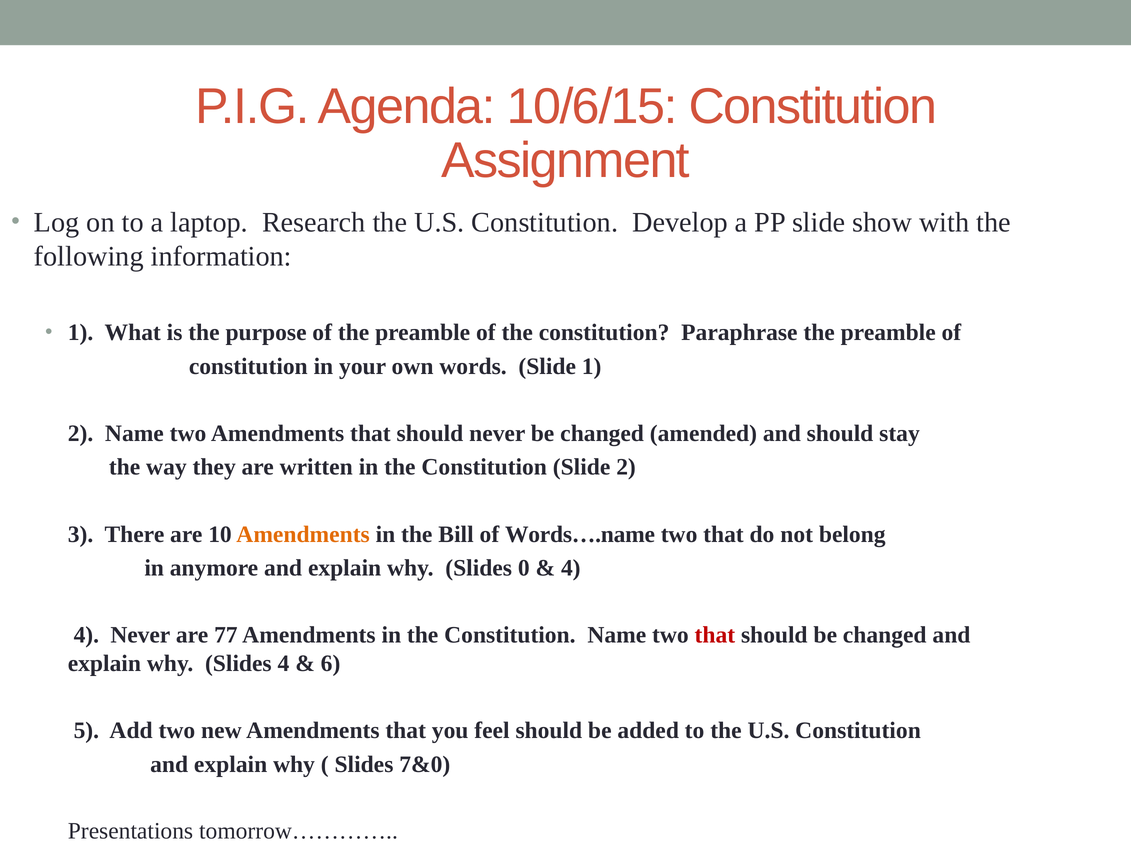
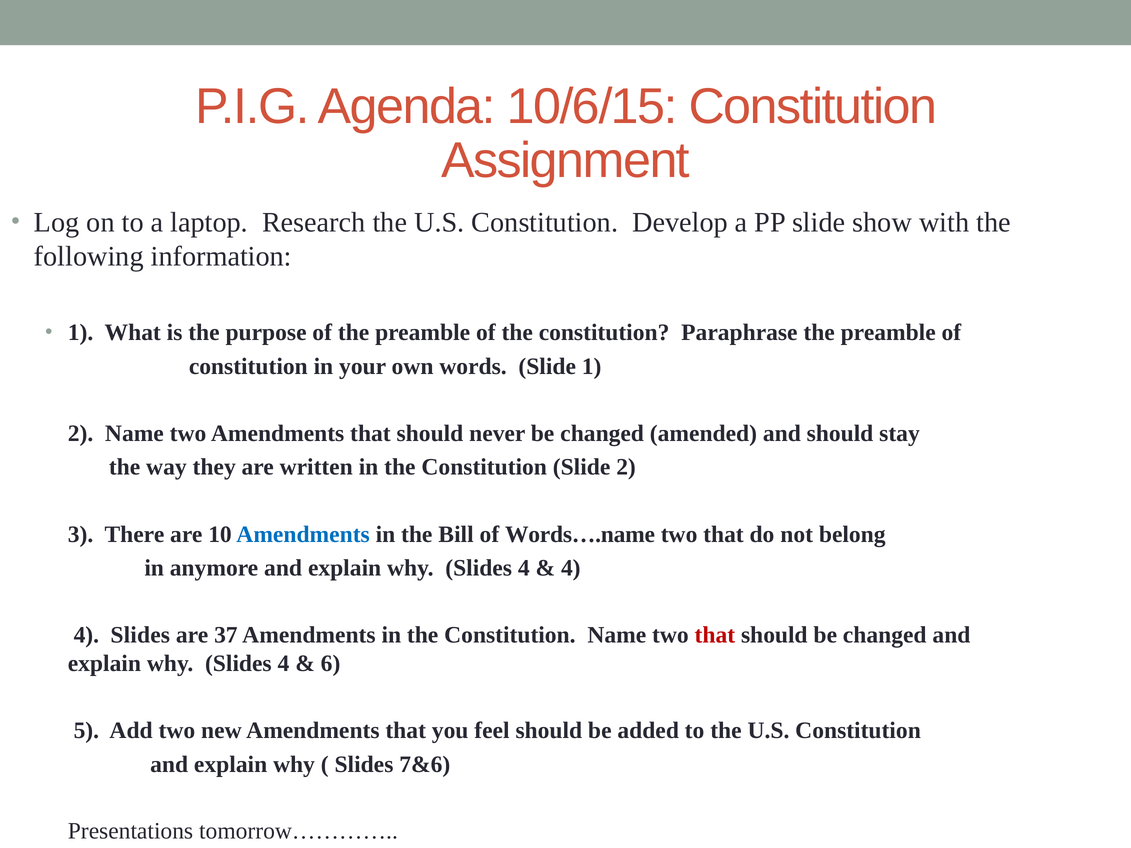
Amendments at (303, 534) colour: orange -> blue
0 at (524, 568): 0 -> 4
4 Never: Never -> Slides
77: 77 -> 37
7&0: 7&0 -> 7&6
